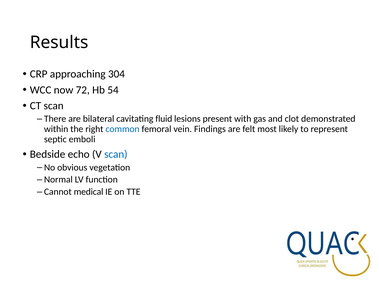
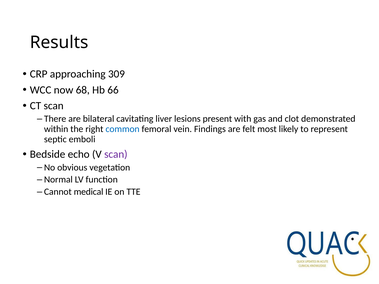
304: 304 -> 309
72: 72 -> 68
54: 54 -> 66
fluid: fluid -> liver
scan at (116, 154) colour: blue -> purple
